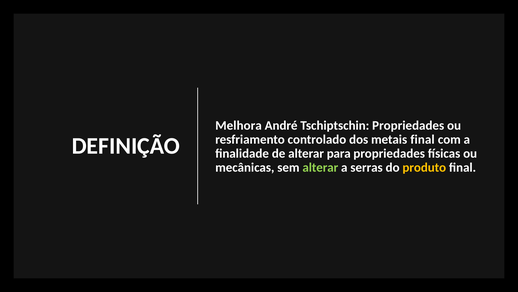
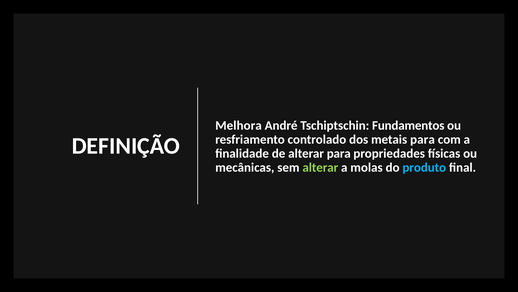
Tschiptschin Propriedades: Propriedades -> Fundamentos
metais final: final -> para
serras: serras -> molas
produto colour: yellow -> light blue
